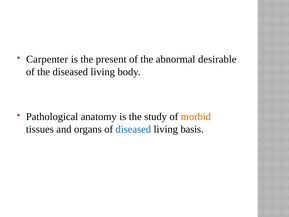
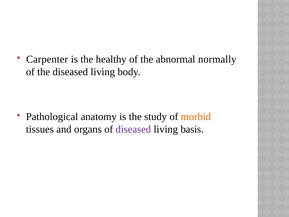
present: present -> healthy
desirable: desirable -> normally
diseased at (133, 129) colour: blue -> purple
